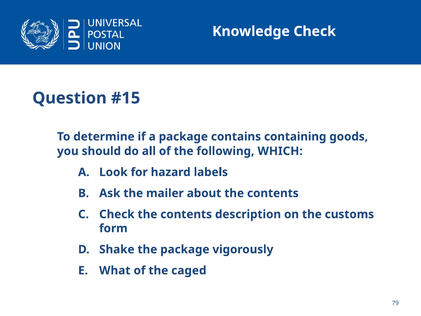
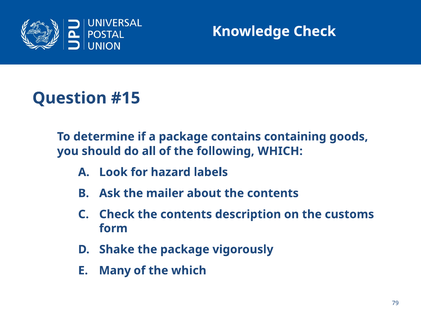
What: What -> Many
the caged: caged -> which
